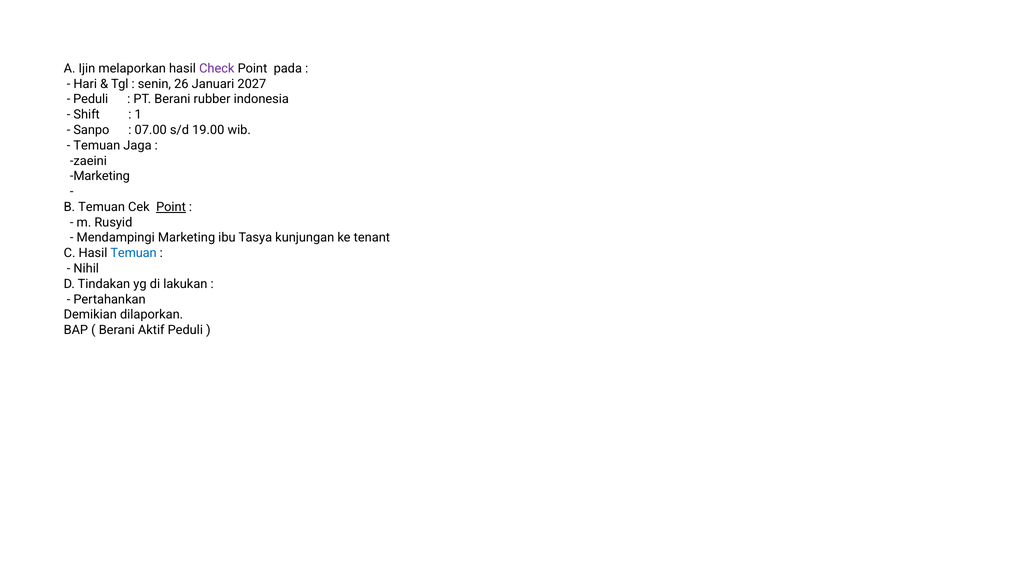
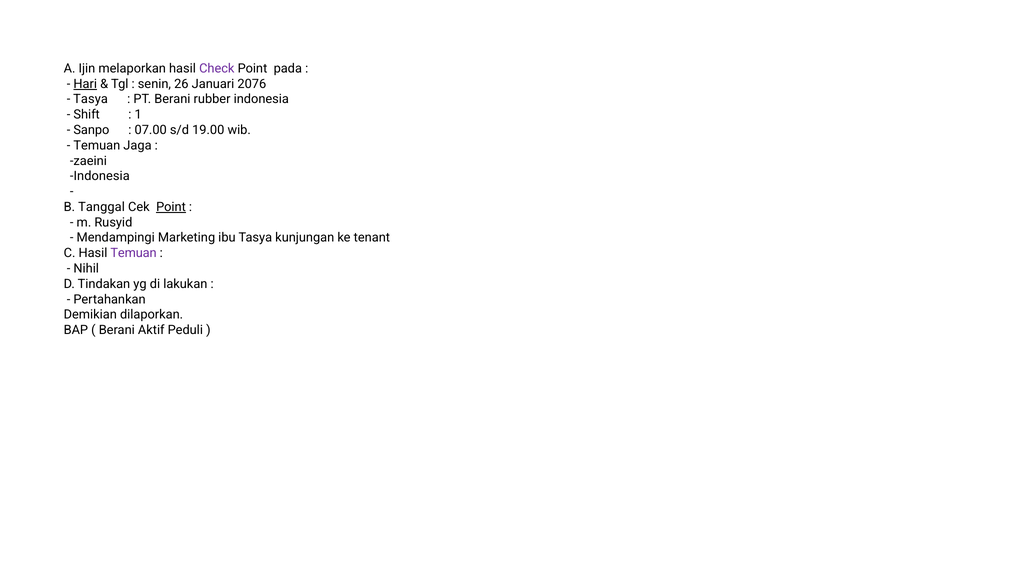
Hari underline: none -> present
2027: 2027 -> 2076
Peduli at (91, 99): Peduli -> Tasya
Marketing at (100, 176): Marketing -> Indonesia
B Temuan: Temuan -> Tanggal
Temuan at (134, 253) colour: blue -> purple
